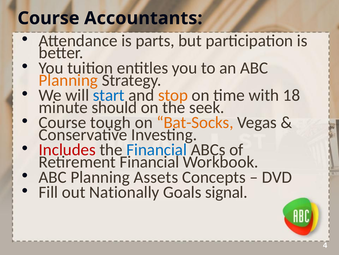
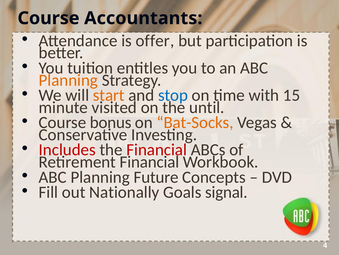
parts: parts -> offer
start colour: blue -> orange
stop colour: orange -> blue
18: 18 -> 15
should: should -> visited
seek: seek -> until
tough: tough -> bonus
Financial at (157, 149) colour: blue -> red
Assets: Assets -> Future
